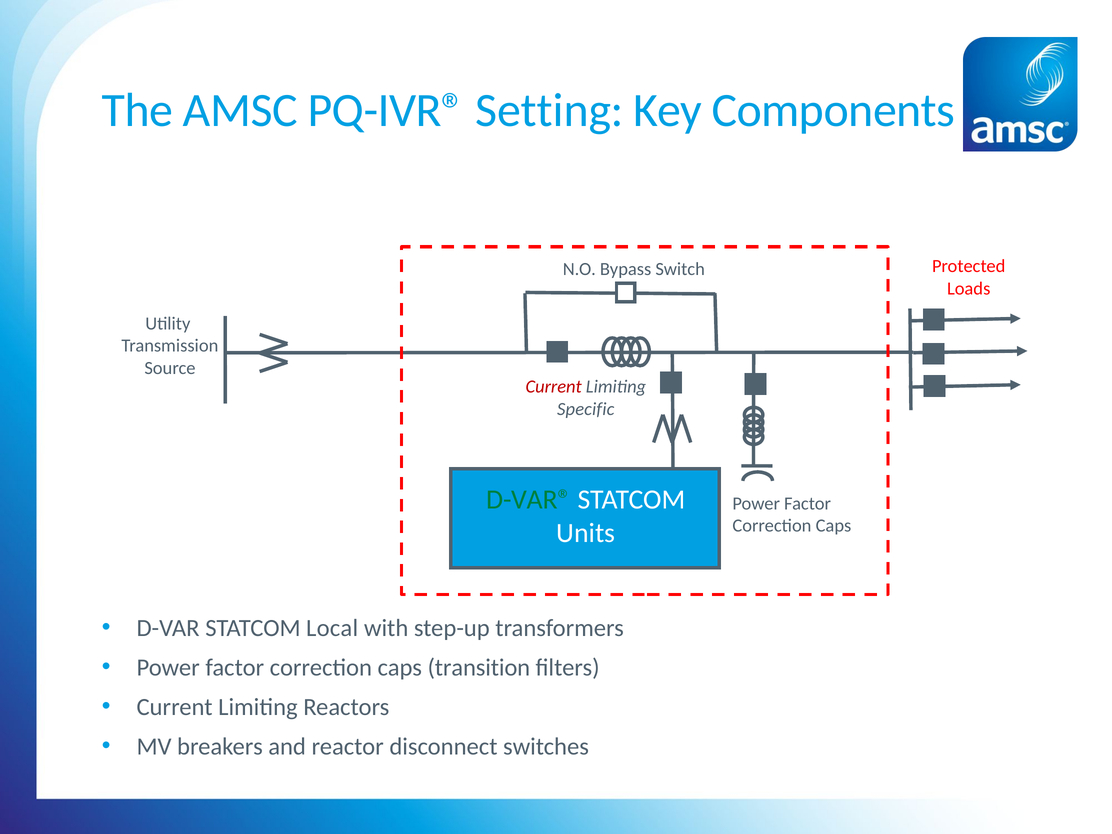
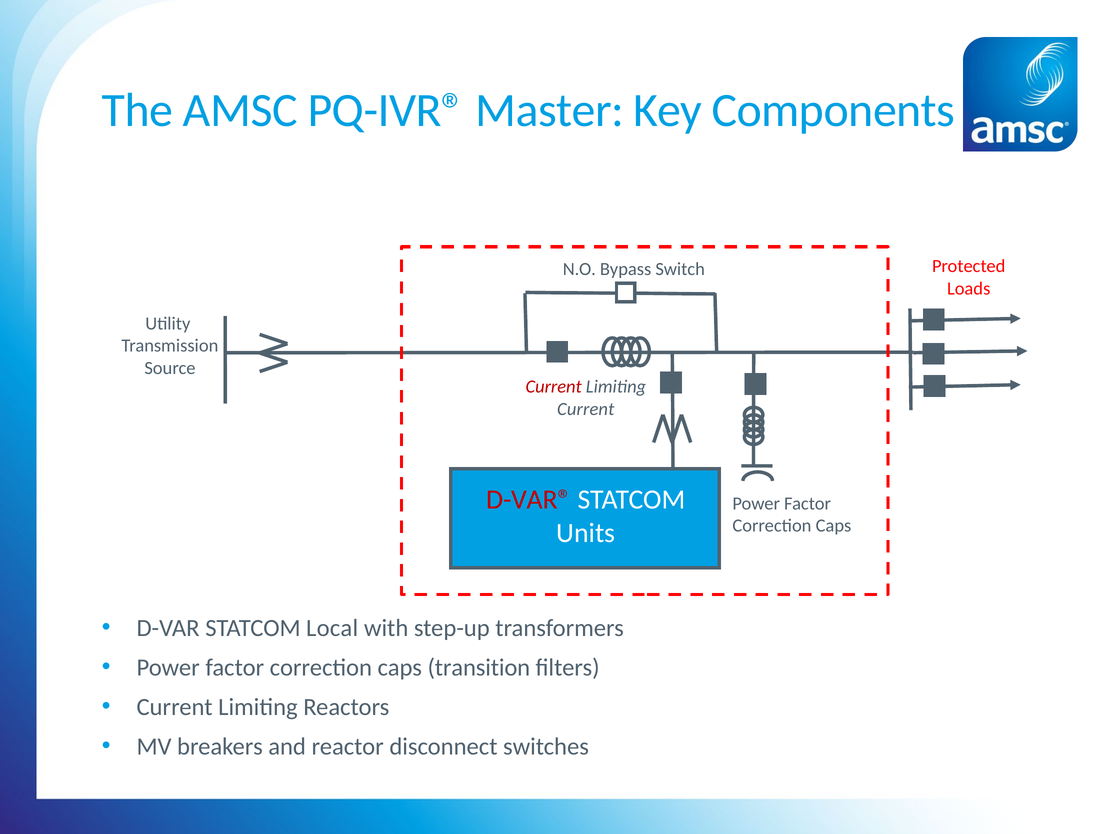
Setting: Setting -> Master
Specific at (586, 409): Specific -> Current
D-VAR® colour: green -> red
